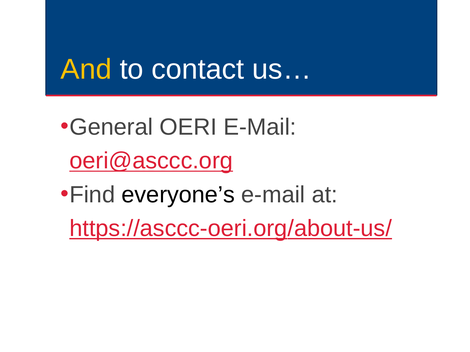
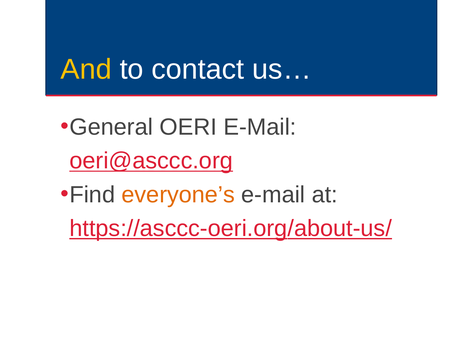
everyone’s colour: black -> orange
